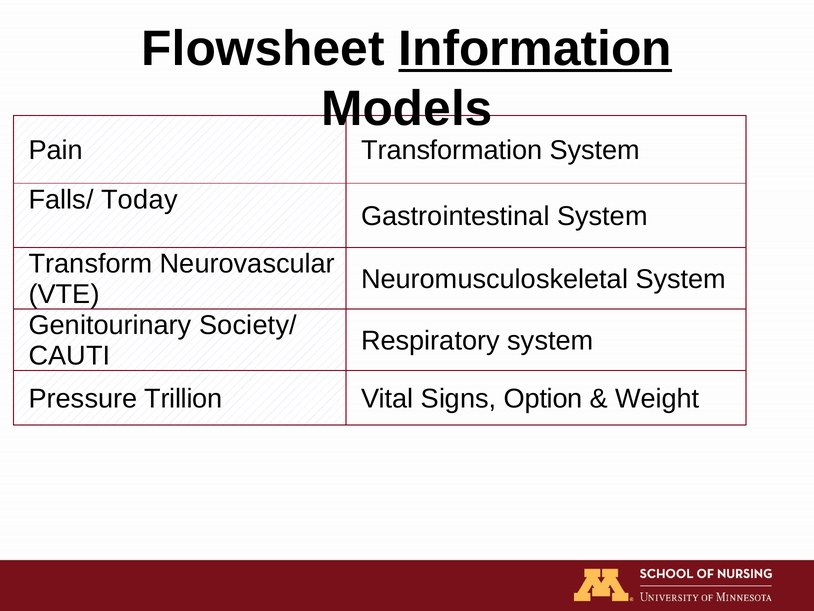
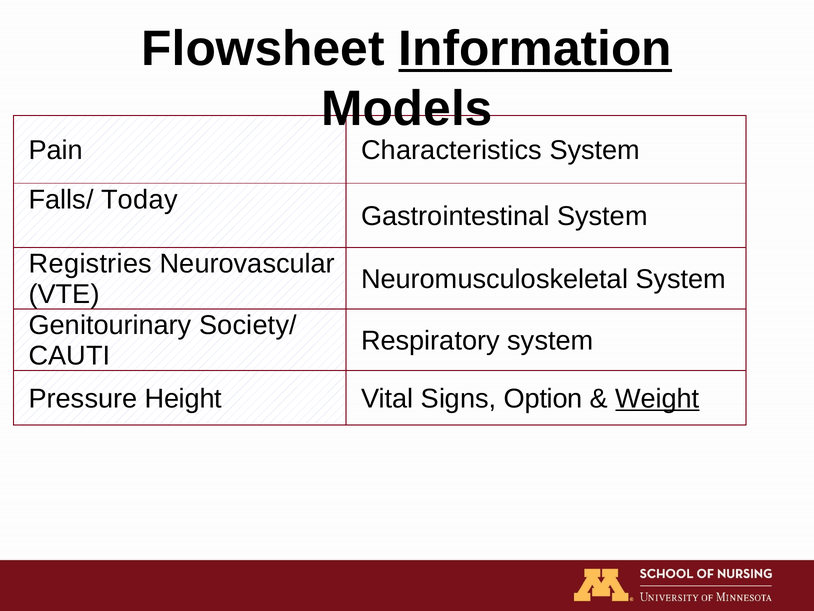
Transformation: Transformation -> Characteristics
Transform: Transform -> Registries
Trillion: Trillion -> Height
Weight underline: none -> present
